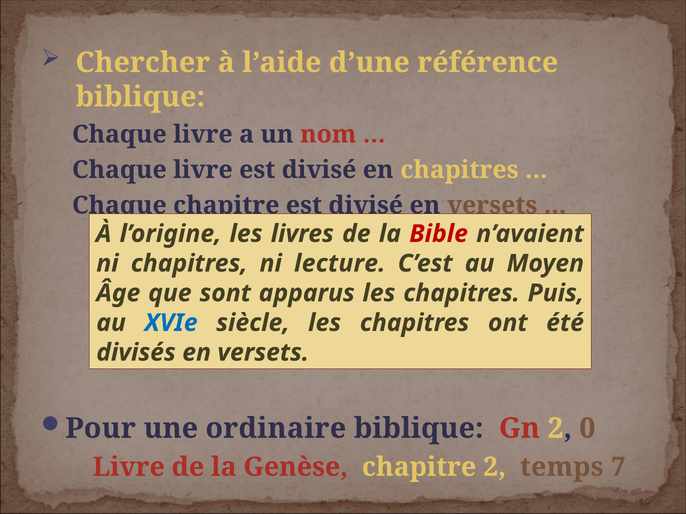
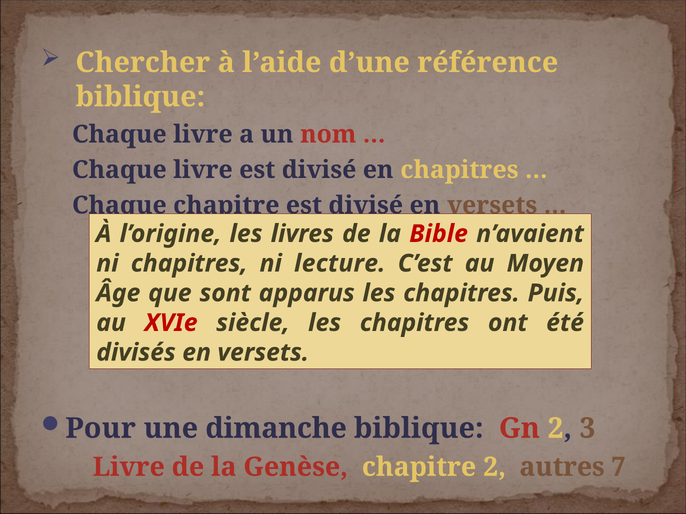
XVIe colour: blue -> red
ordinaire: ordinaire -> dimanche
0: 0 -> 3
temps: temps -> autres
